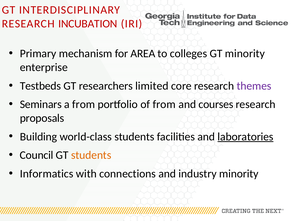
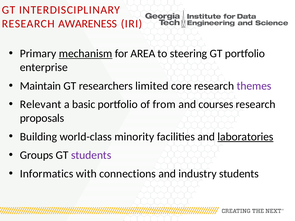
INCUBATION: INCUBATION -> AWARENESS
mechanism underline: none -> present
colleges: colleges -> steering
GT minority: minority -> portfolio
Testbeds: Testbeds -> Maintain
Seminars: Seminars -> Relevant
a from: from -> basic
world-class students: students -> minority
Council: Council -> Groups
students at (91, 155) colour: orange -> purple
industry minority: minority -> students
